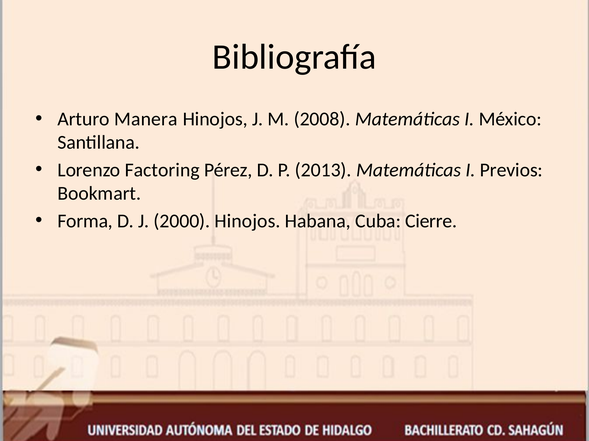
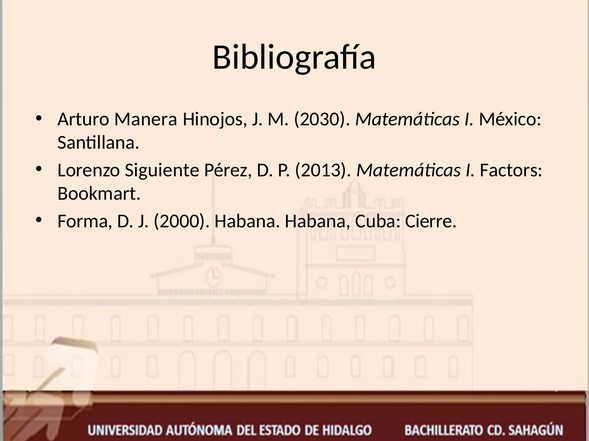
2008: 2008 -> 2030
Factoring: Factoring -> Siguiente
Previos: Previos -> Factors
2000 Hinojos: Hinojos -> Habana
